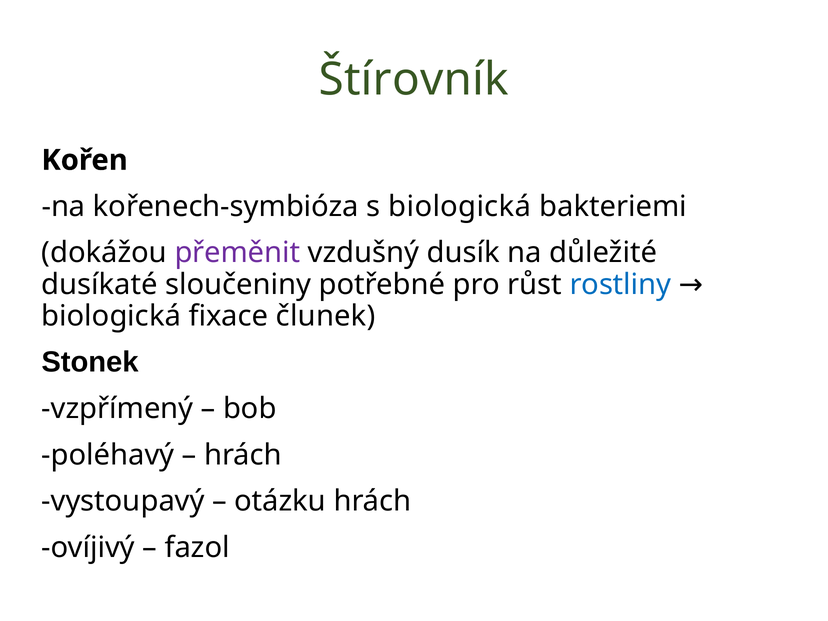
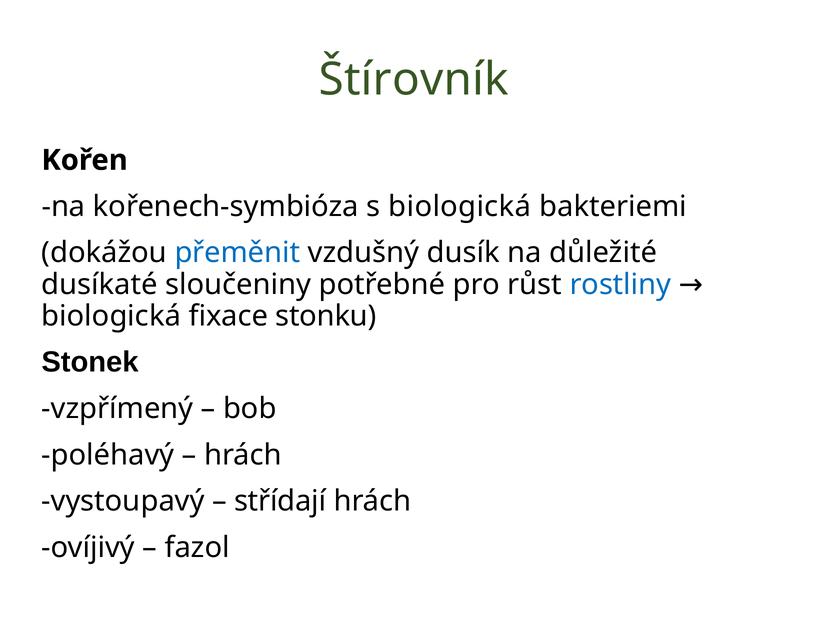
přeměnit colour: purple -> blue
člunek: člunek -> stonku
otázku: otázku -> střídají
